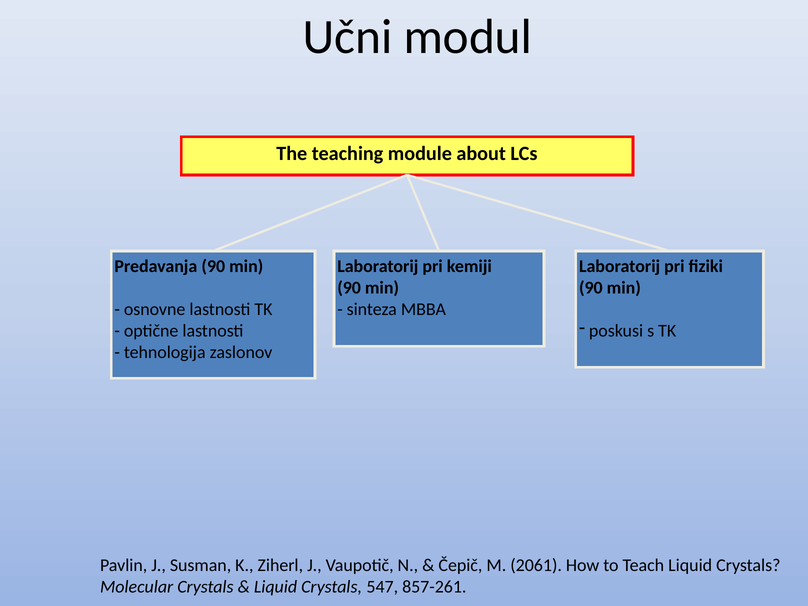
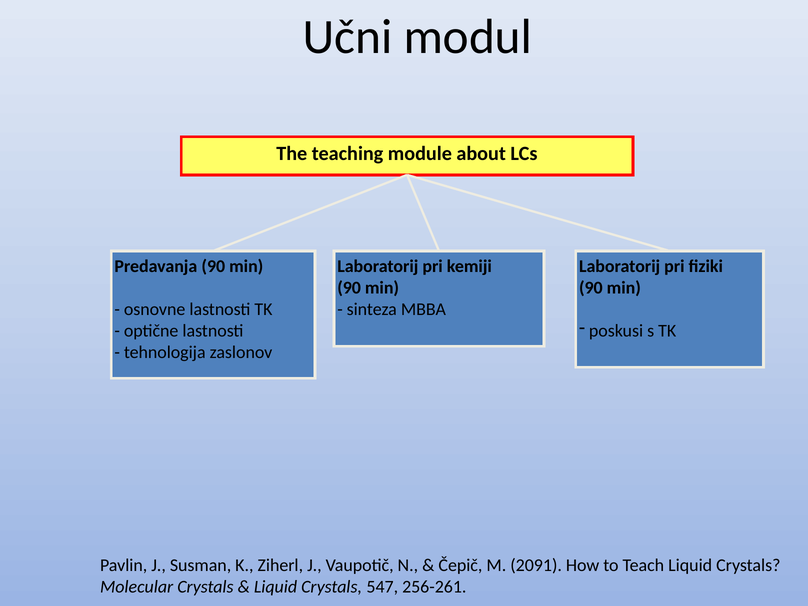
2061: 2061 -> 2091
857-261: 857-261 -> 256-261
